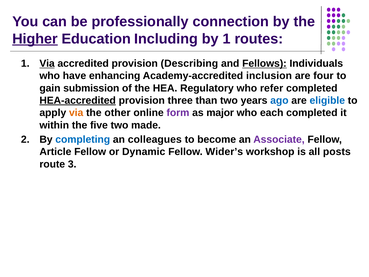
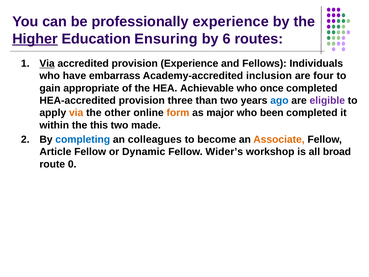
professionally connection: connection -> experience
Including: Including -> Ensuring
by 1: 1 -> 6
provision Describing: Describing -> Experience
Fellows underline: present -> none
enhancing: enhancing -> embarrass
submission: submission -> appropriate
Regulatory: Regulatory -> Achievable
refer: refer -> once
HEA-accredited underline: present -> none
eligible colour: blue -> purple
form colour: purple -> orange
each: each -> been
five: five -> this
Associate colour: purple -> orange
posts: posts -> broad
3: 3 -> 0
